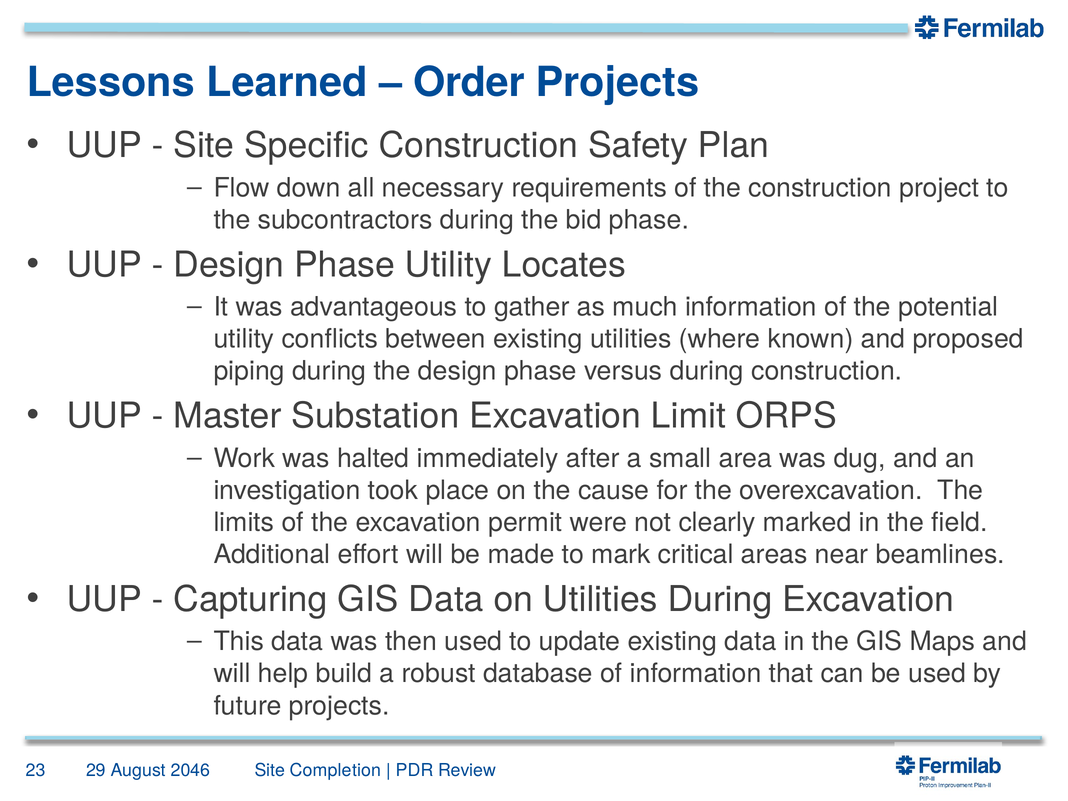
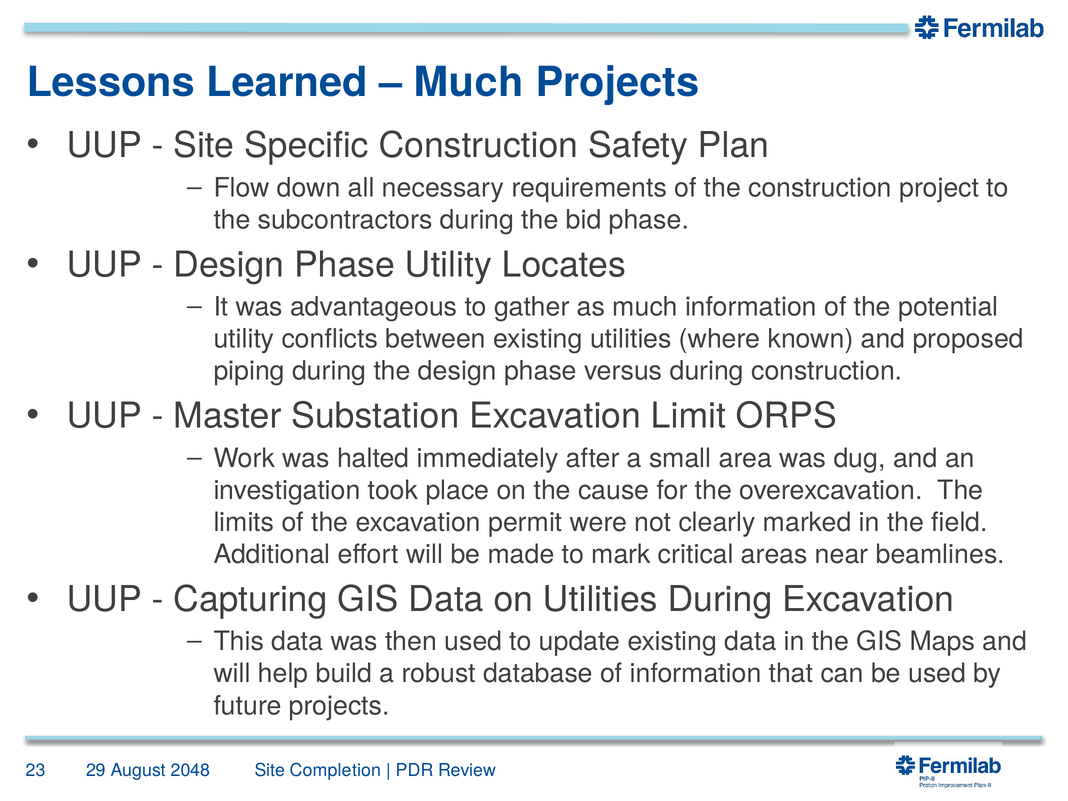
Order at (469, 82): Order -> Much
2046: 2046 -> 2048
